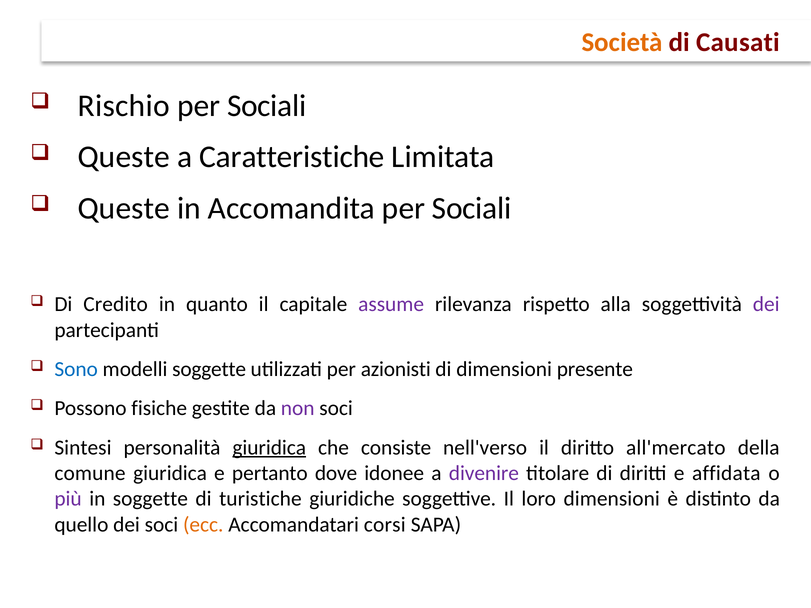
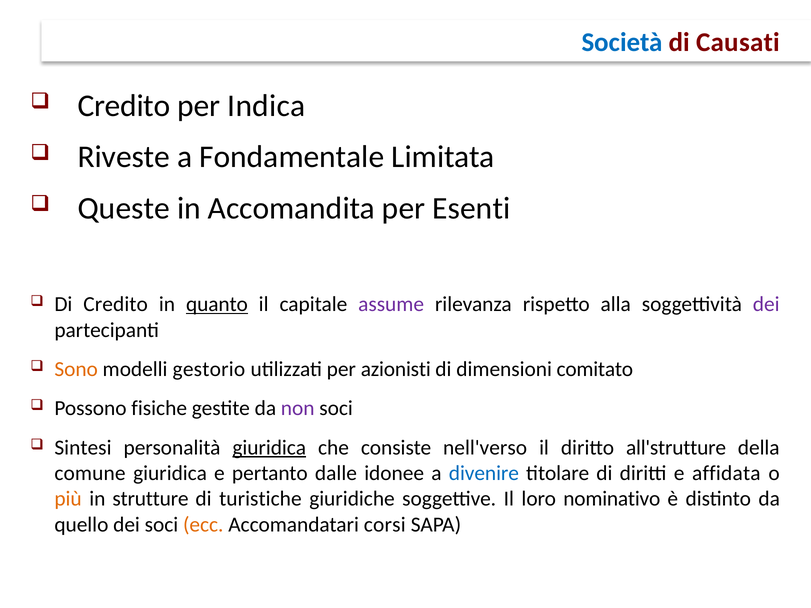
Società colour: orange -> blue
Rischio at (124, 106): Rischio -> Credito
Sociali at (267, 106): Sociali -> Indica
Queste at (124, 157): Queste -> Riveste
Caratteristiche: Caratteristiche -> Fondamentale
Accomandita per Sociali: Sociali -> Esenti
quanto underline: none -> present
Sono colour: blue -> orange
modelli soggette: soggette -> gestorio
presente: presente -> comitato
all'mercato: all'mercato -> all'strutture
dove: dove -> dalle
divenire colour: purple -> blue
più colour: purple -> orange
in soggette: soggette -> strutture
loro dimensioni: dimensioni -> nominativo
